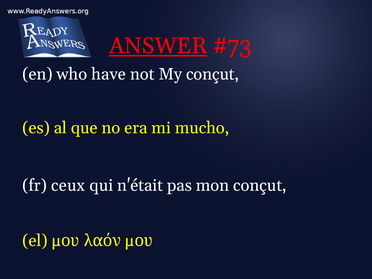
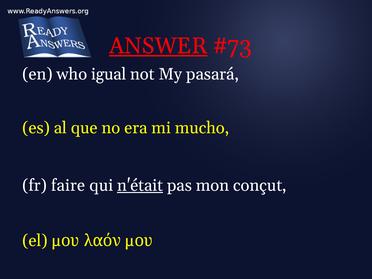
have: have -> igual
My conçut: conçut -> pasará
ceux: ceux -> faire
n'était underline: none -> present
